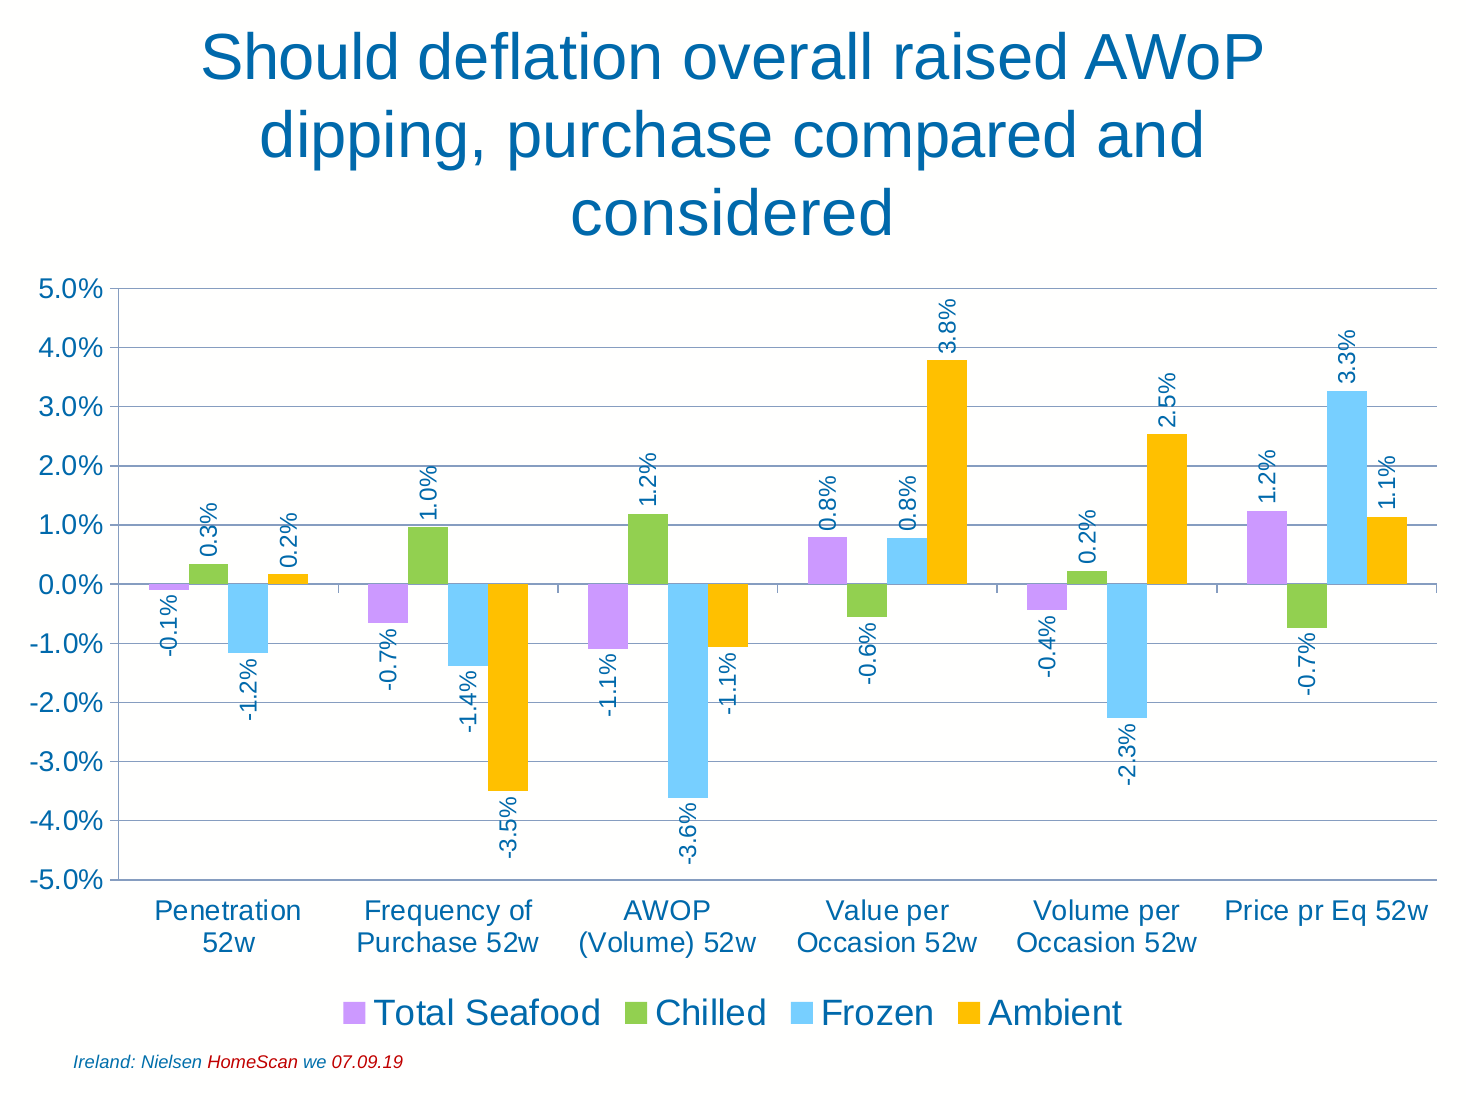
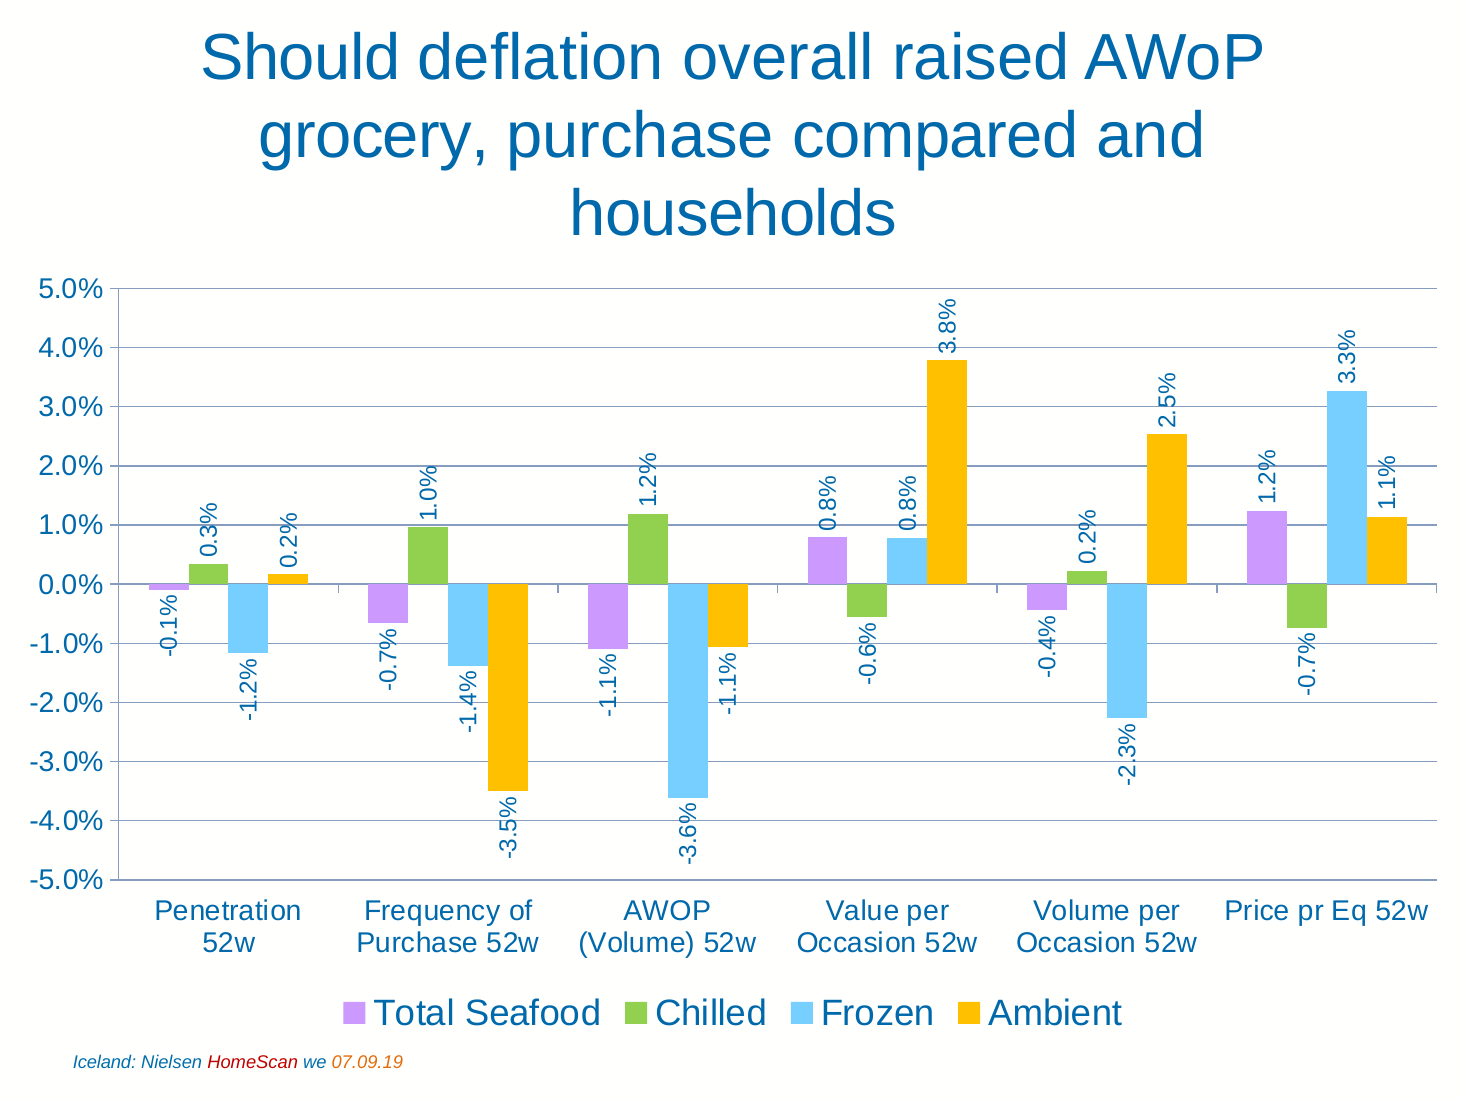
dipping: dipping -> grocery
considered: considered -> households
Ireland: Ireland -> Iceland
07.09.19 colour: red -> orange
